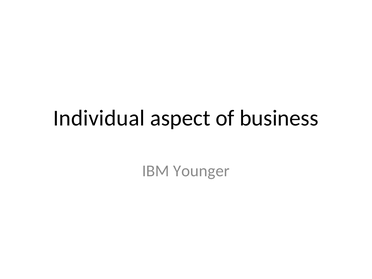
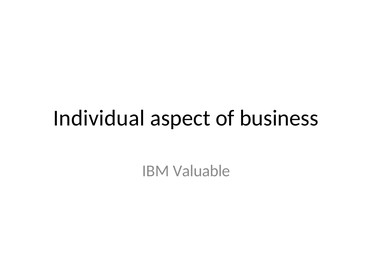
Younger: Younger -> Valuable
